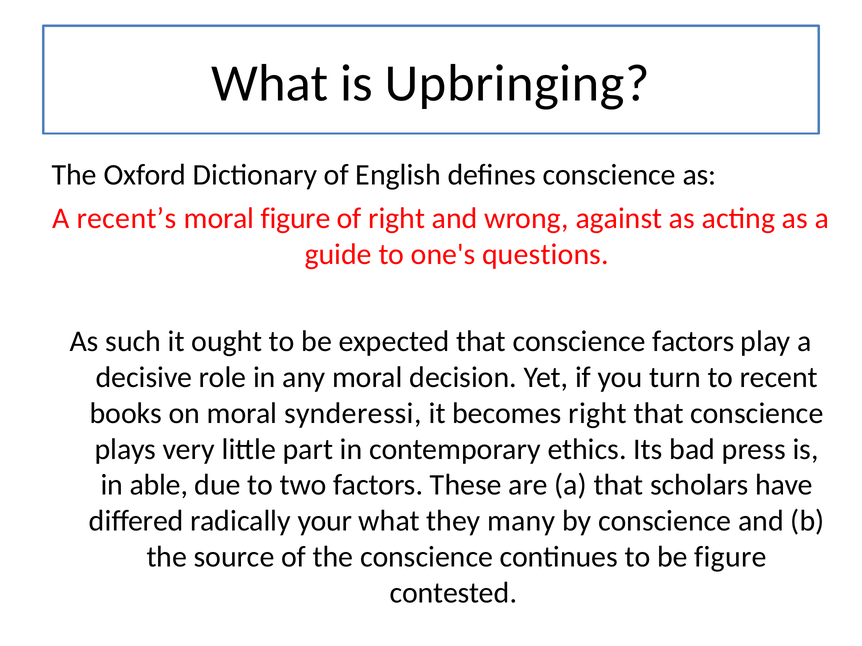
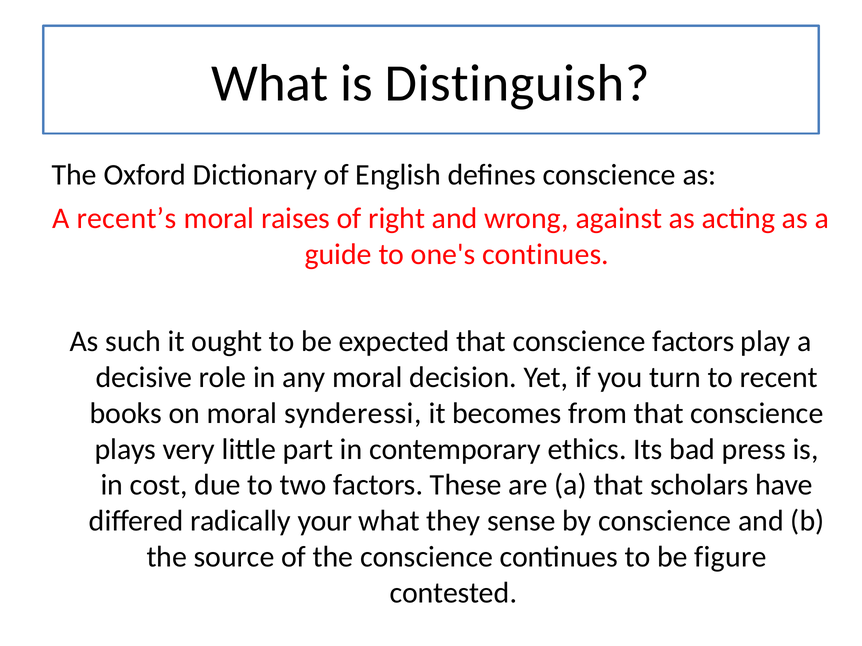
Upbringing: Upbringing -> Distinguish
moral figure: figure -> raises
one's questions: questions -> continues
becomes right: right -> from
able: able -> cost
many: many -> sense
